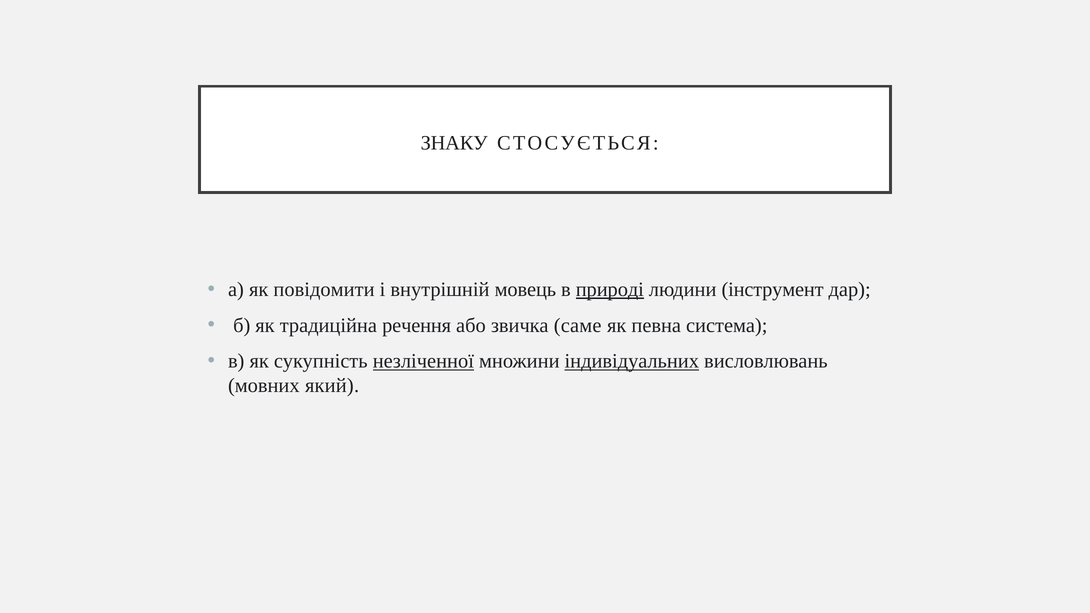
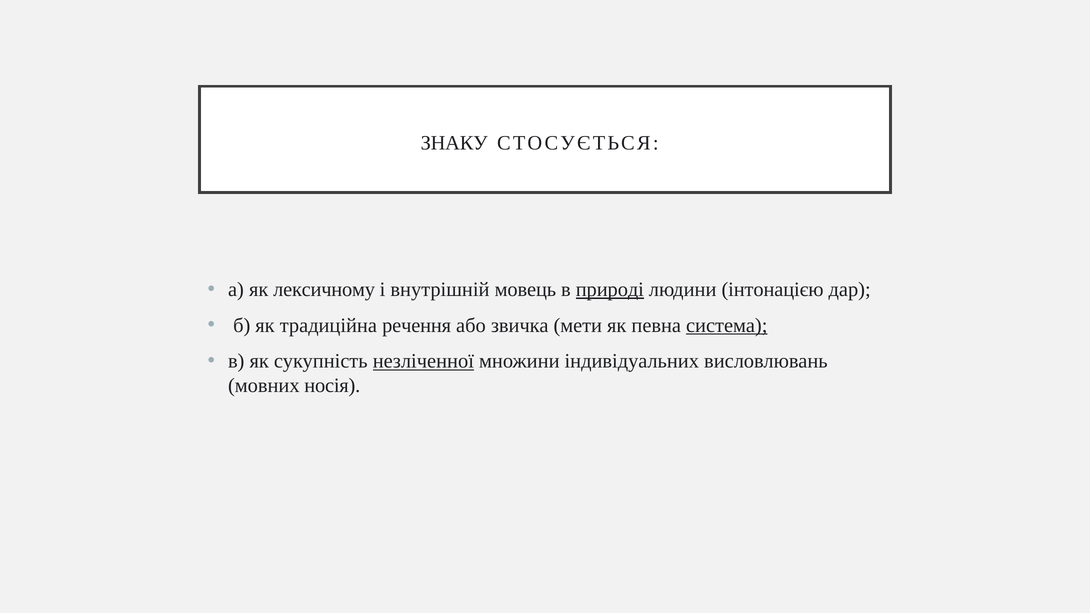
повідомити: повідомити -> лексичному
інструмент: інструмент -> інтонацією
саме: саме -> мети
система underline: none -> present
індивідуальних underline: present -> none
який: який -> носія
